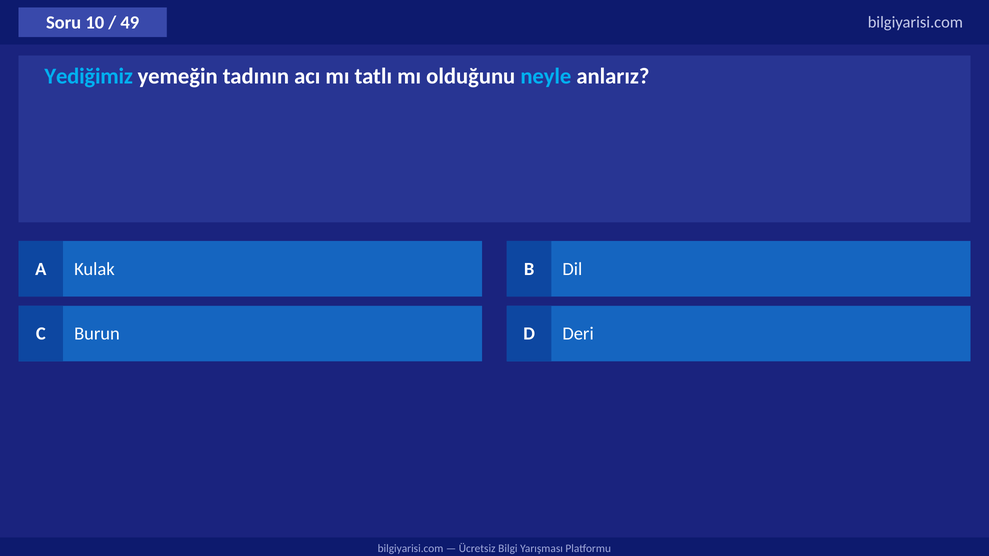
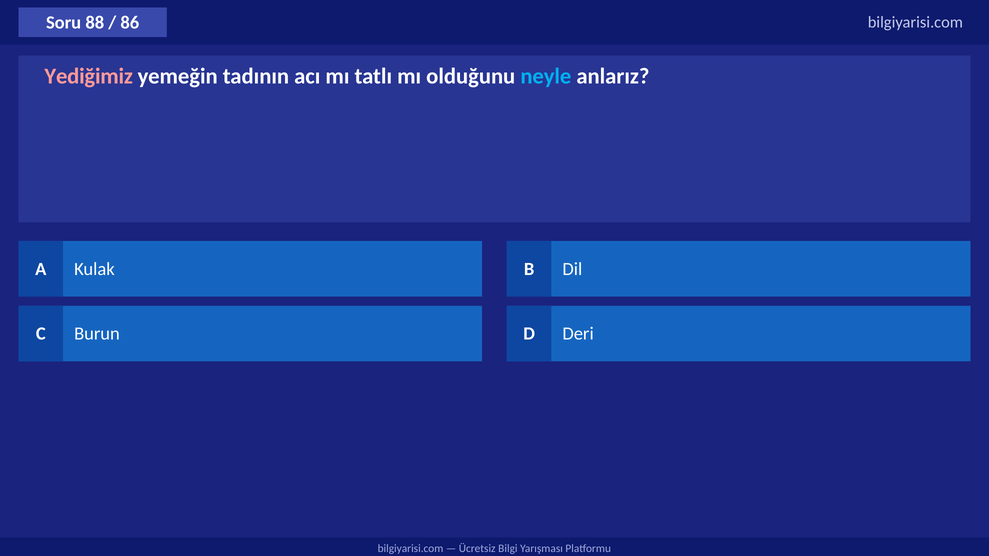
10: 10 -> 88
49: 49 -> 86
Yediğimiz colour: light blue -> pink
